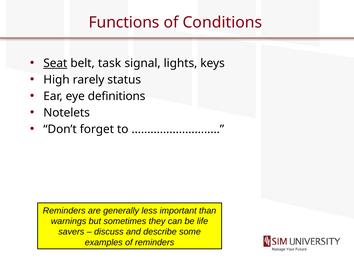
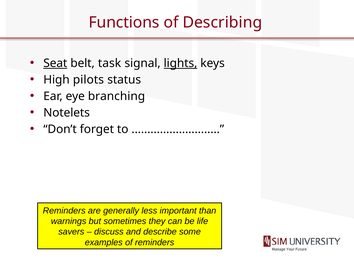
Conditions: Conditions -> Describing
lights underline: none -> present
rarely: rarely -> pilots
definitions: definitions -> branching
